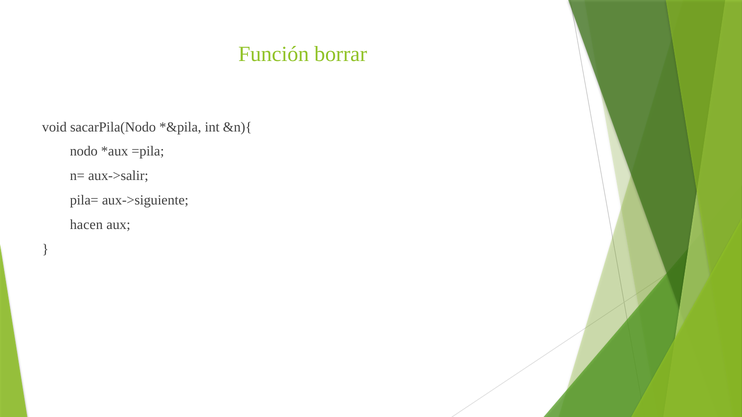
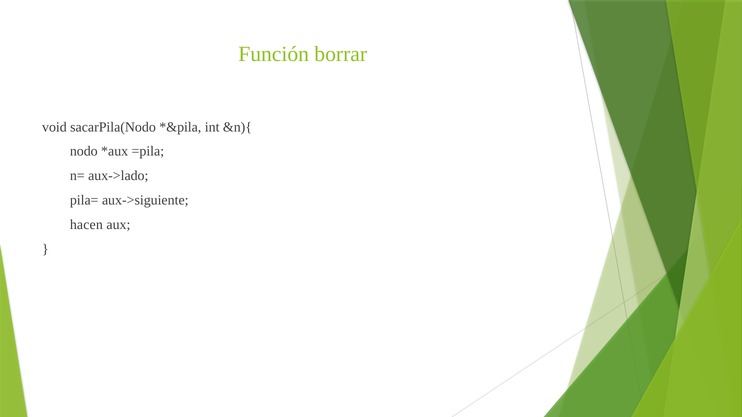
aux->salir: aux->salir -> aux->lado
